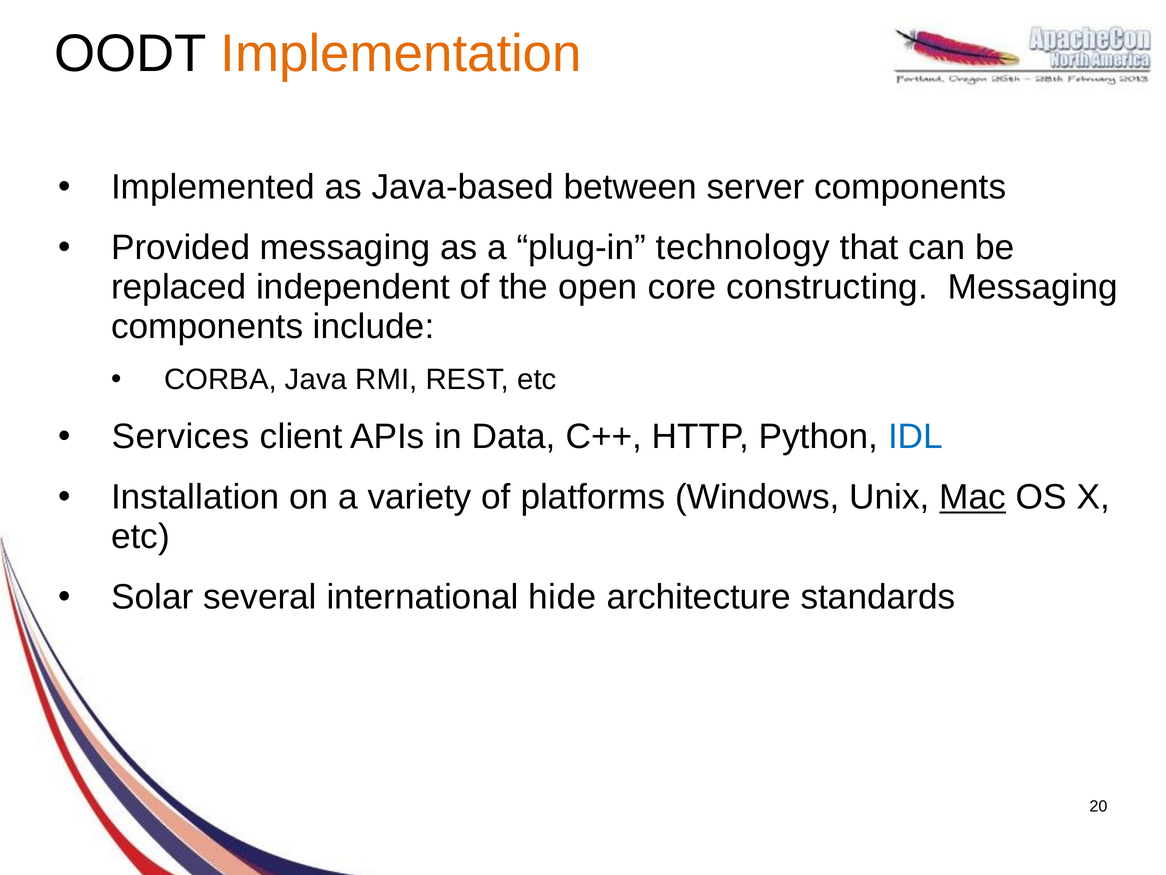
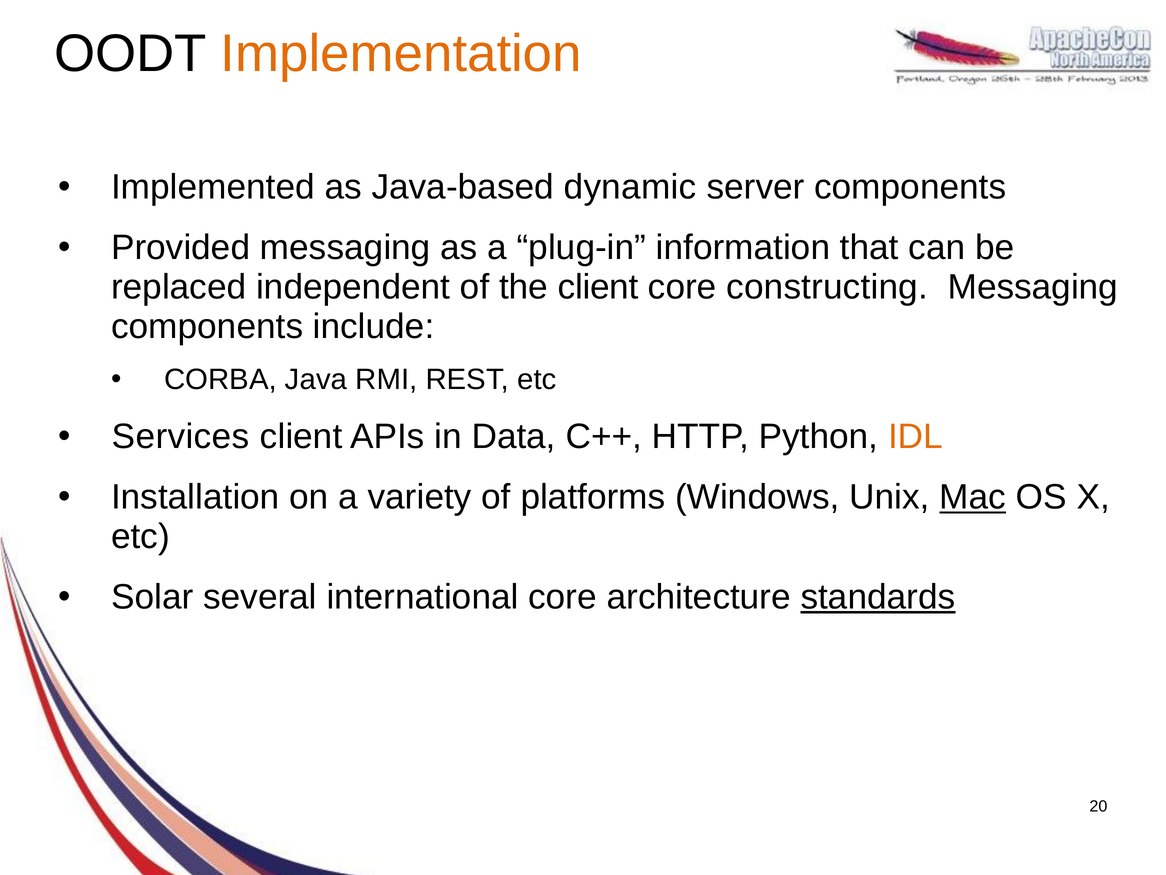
between: between -> dynamic
technology: technology -> information
the open: open -> client
IDL colour: blue -> orange
international hide: hide -> core
standards underline: none -> present
